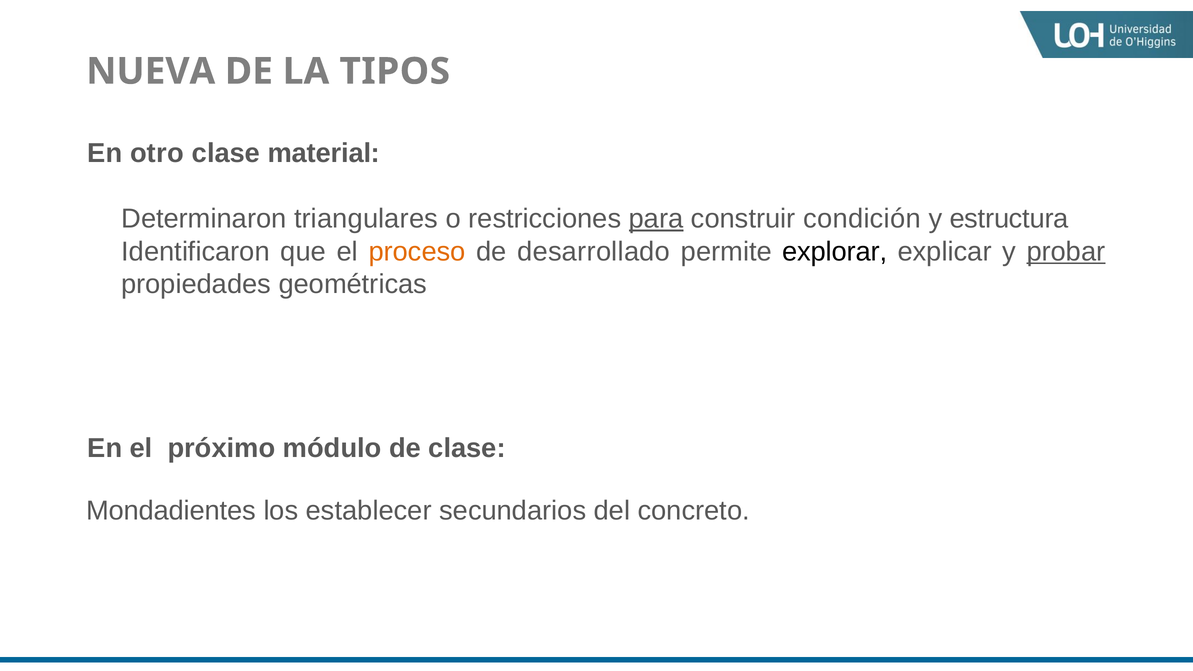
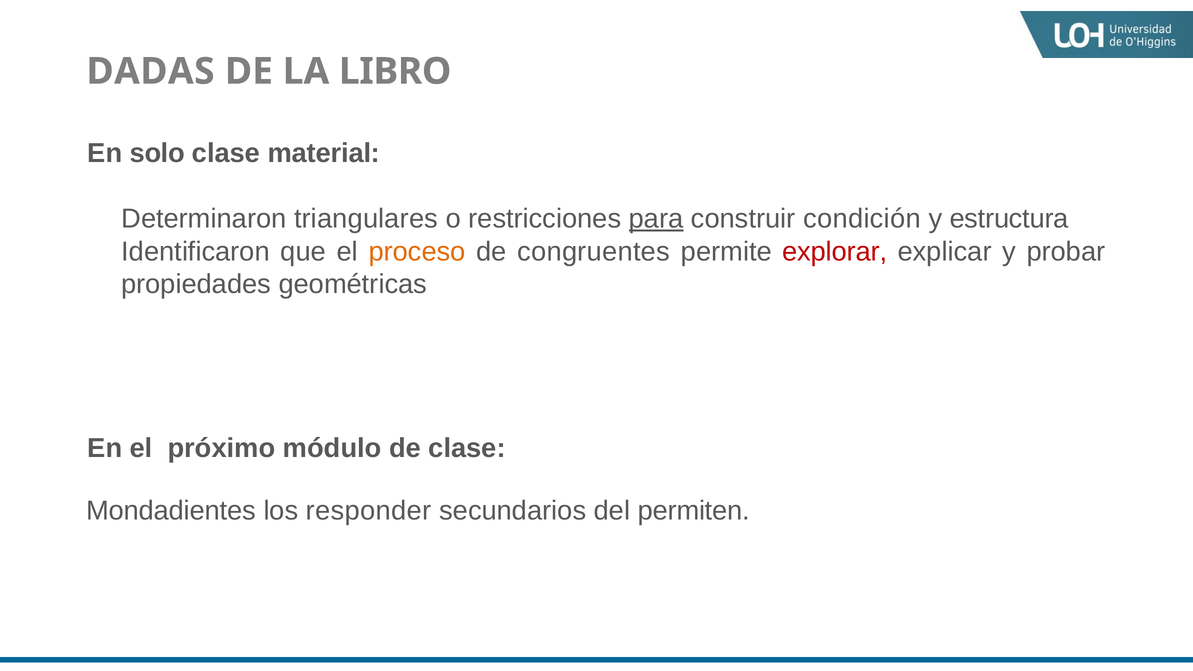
NUEVA: NUEVA -> DADAS
TIPOS: TIPOS -> LIBRO
otro: otro -> solo
desarrollado: desarrollado -> congruentes
explorar colour: black -> red
probar underline: present -> none
establecer: establecer -> responder
concreto: concreto -> permiten
